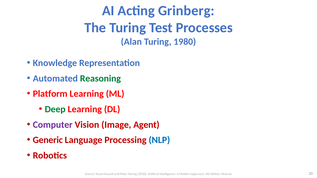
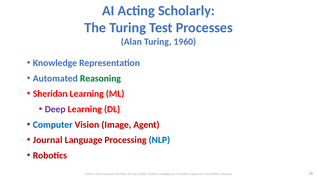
Grinberg: Grinberg -> Scholarly
1980: 1980 -> 1960
Platform: Platform -> Sheridan
Deep colour: green -> purple
Computer colour: purple -> blue
Generic: Generic -> Journal
